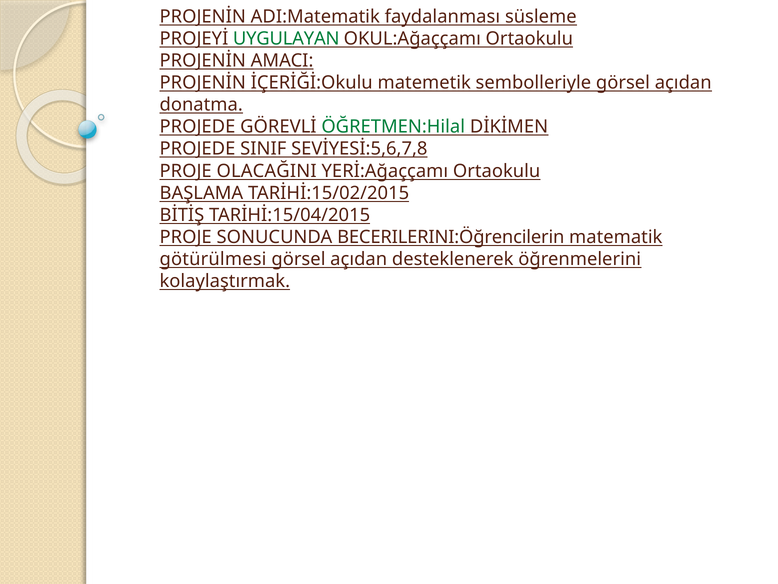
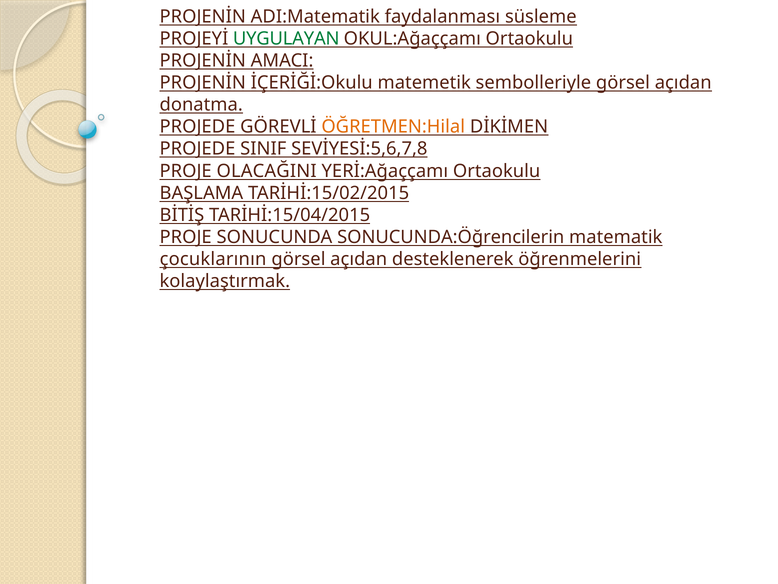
ÖĞRETMEN:Hilal colour: green -> orange
BECERILERINI:Öğrencilerin: BECERILERINI:Öğrencilerin -> SONUCUNDA:Öğrencilerin
götürülmesi: götürülmesi -> çocuklarının
